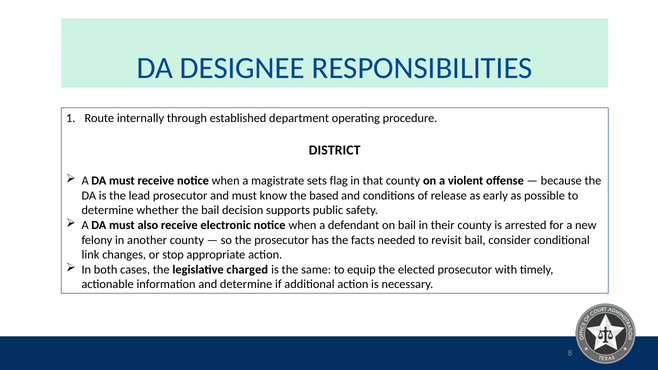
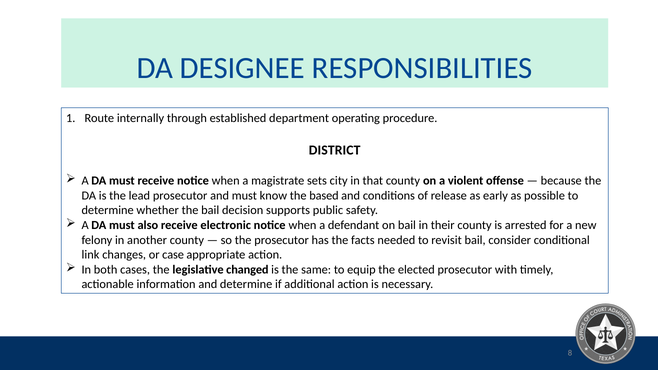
flag: flag -> city
stop: stop -> case
charged: charged -> changed
